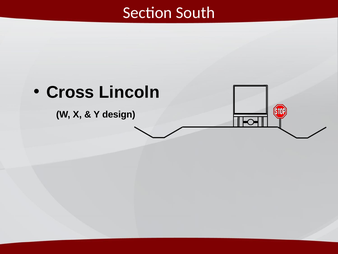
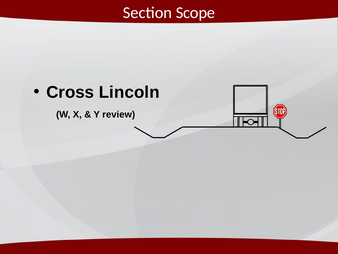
South: South -> Scope
design: design -> review
